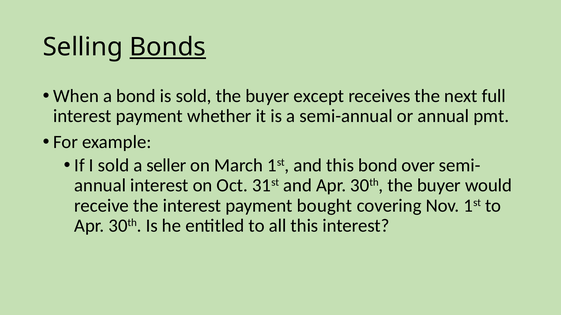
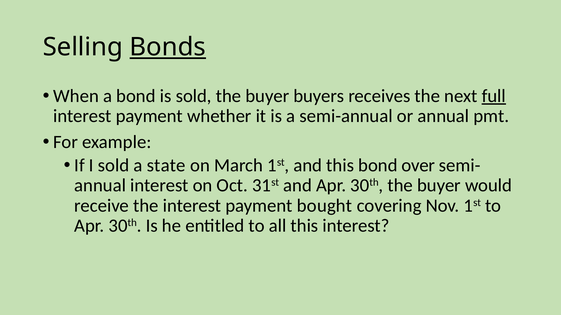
except: except -> buyers
full underline: none -> present
seller: seller -> state
